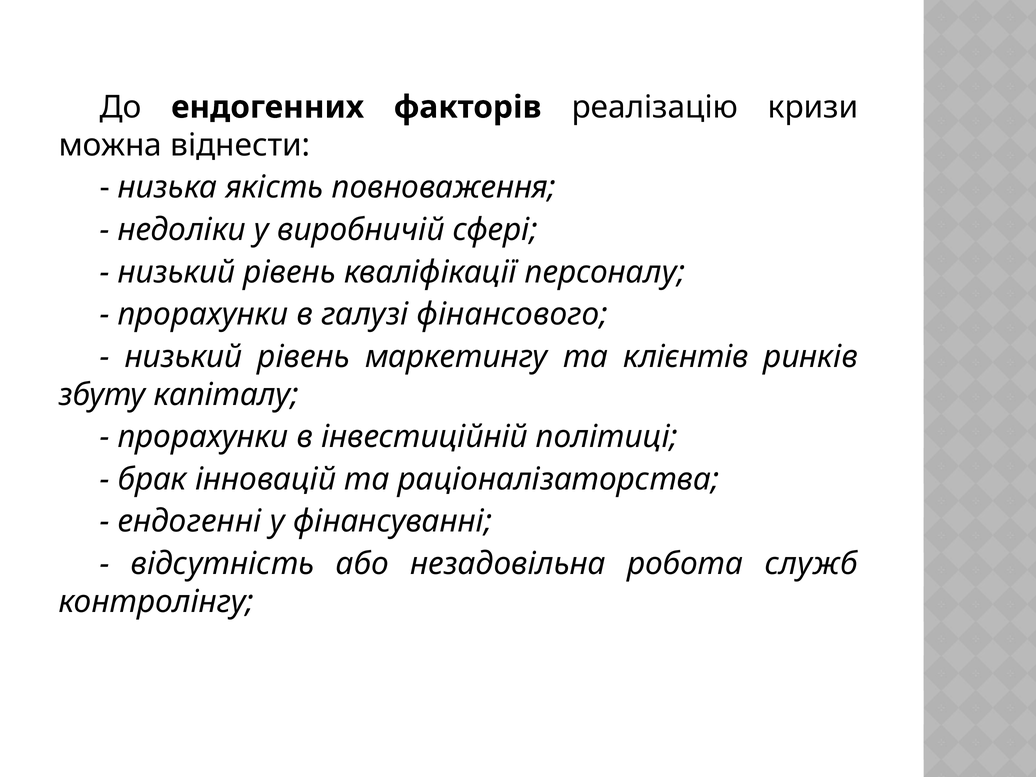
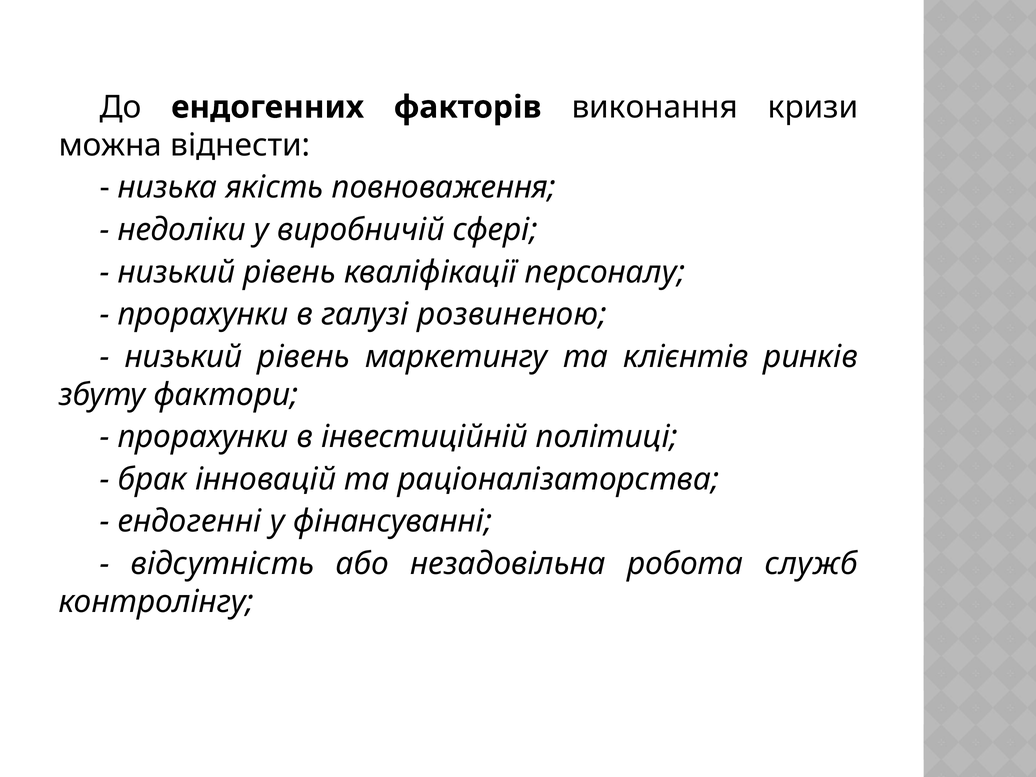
реалізацію: реалізацію -> виконання
фінансового: фінансового -> розвиненою
капіталу: капіталу -> фактори
